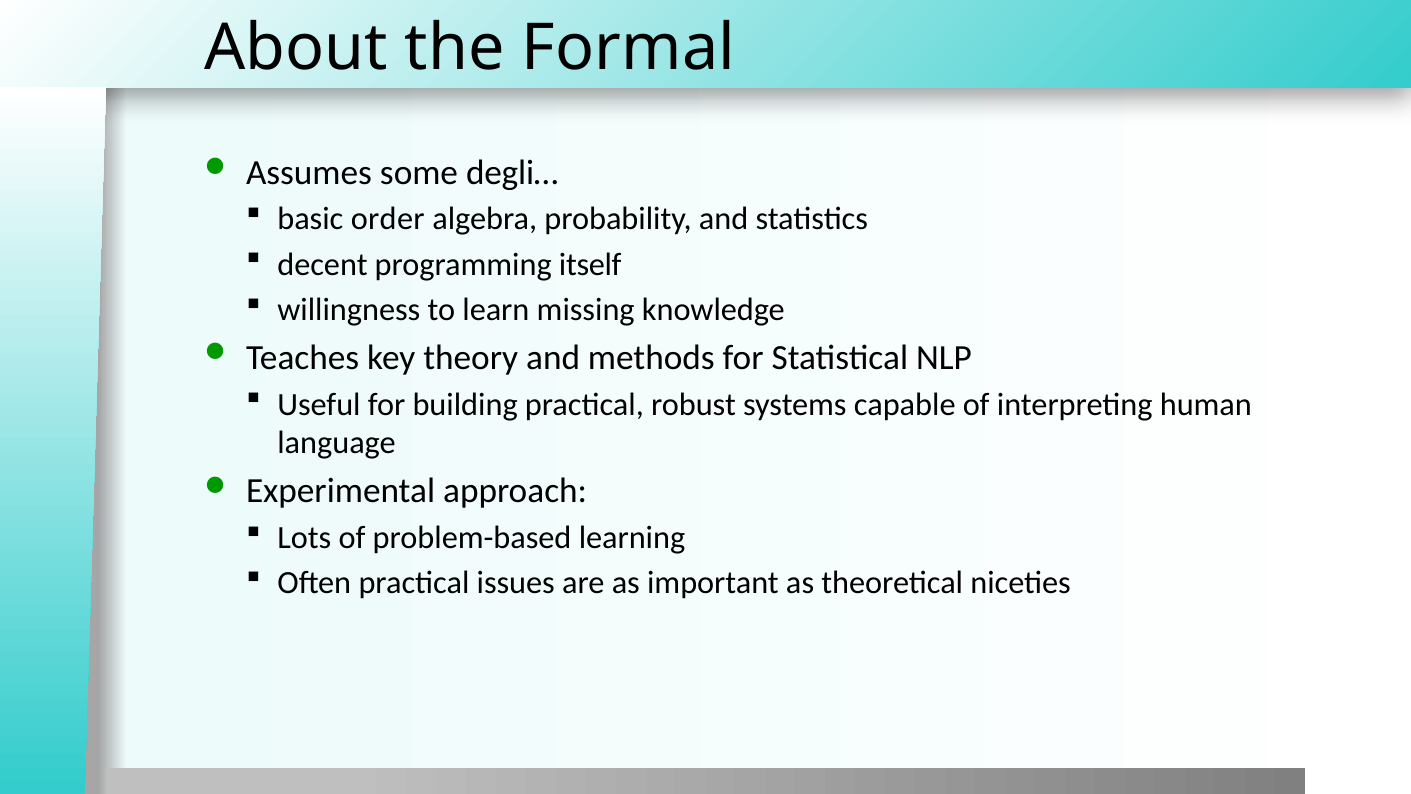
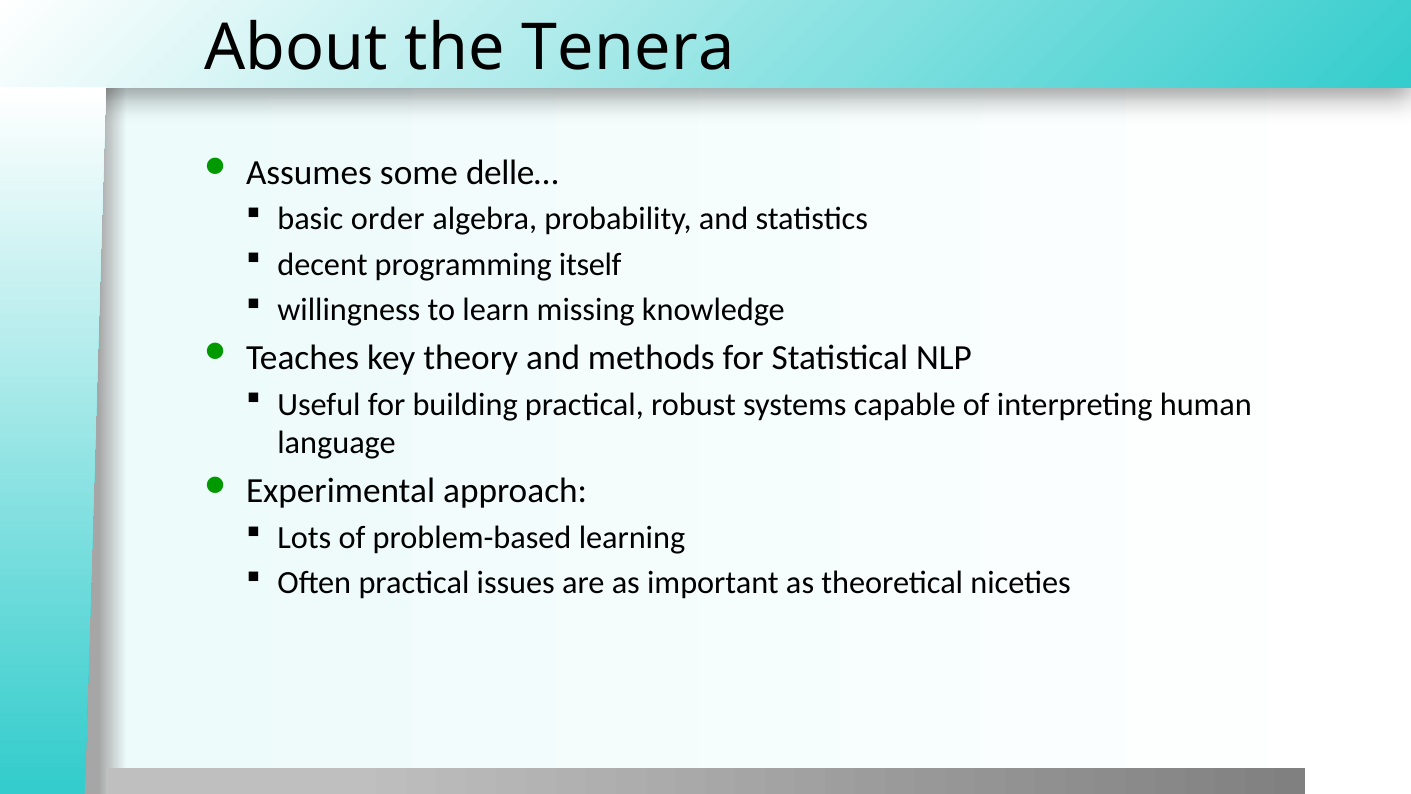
Formal: Formal -> Tenera
degli…: degli… -> delle…
